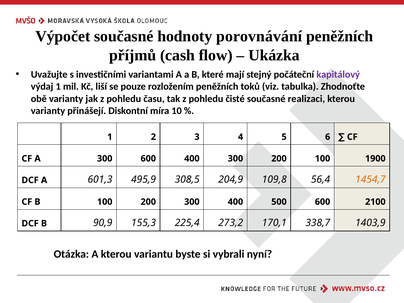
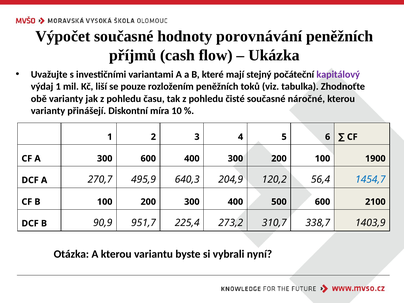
realizaci: realizaci -> náročné
601,3: 601,3 -> 270,7
308,5: 308,5 -> 640,3
109,8: 109,8 -> 120,2
1454,7 colour: orange -> blue
155,3: 155,3 -> 951,7
170,1: 170,1 -> 310,7
